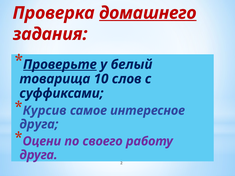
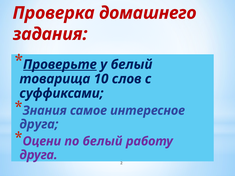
домашнего underline: present -> none
Курсив: Курсив -> Знания
по своего: своего -> белый
